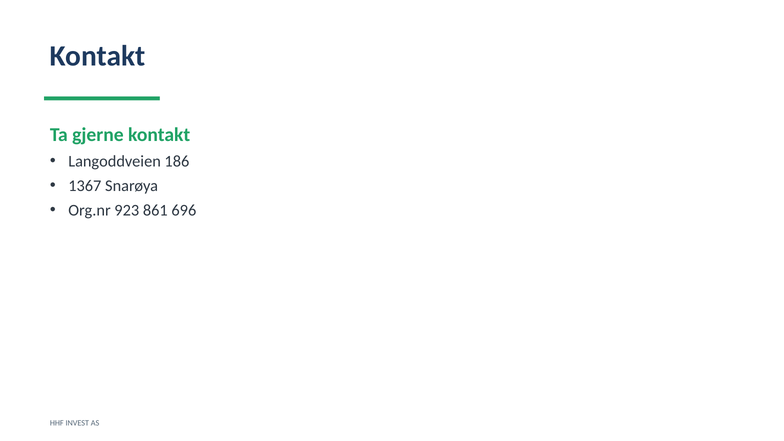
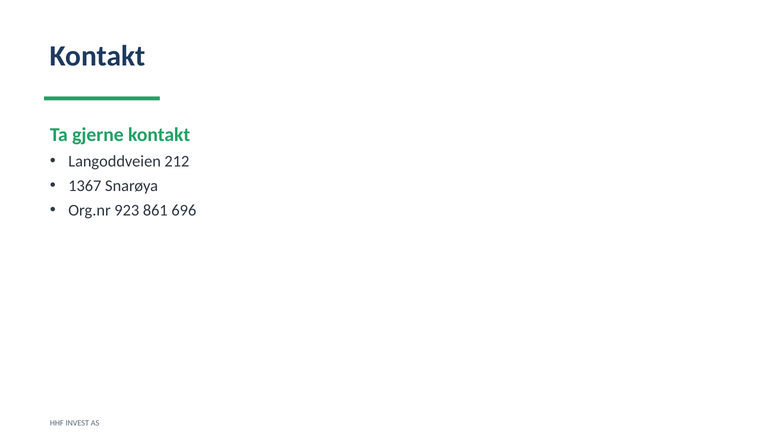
186: 186 -> 212
